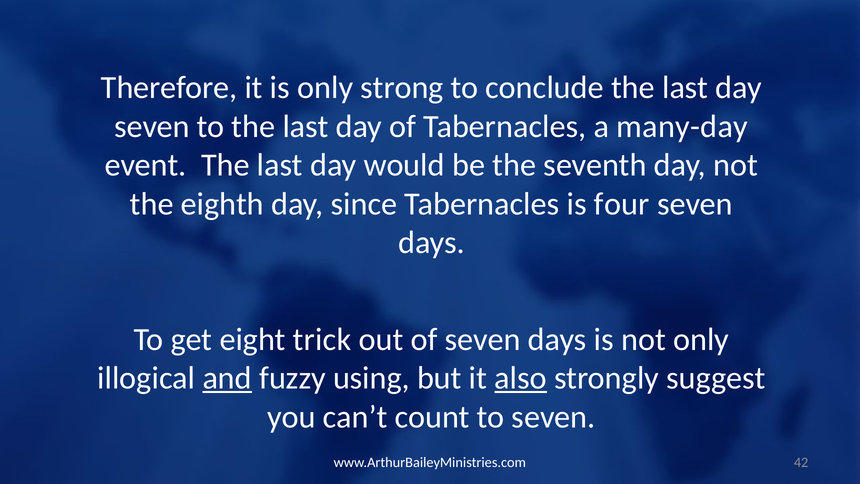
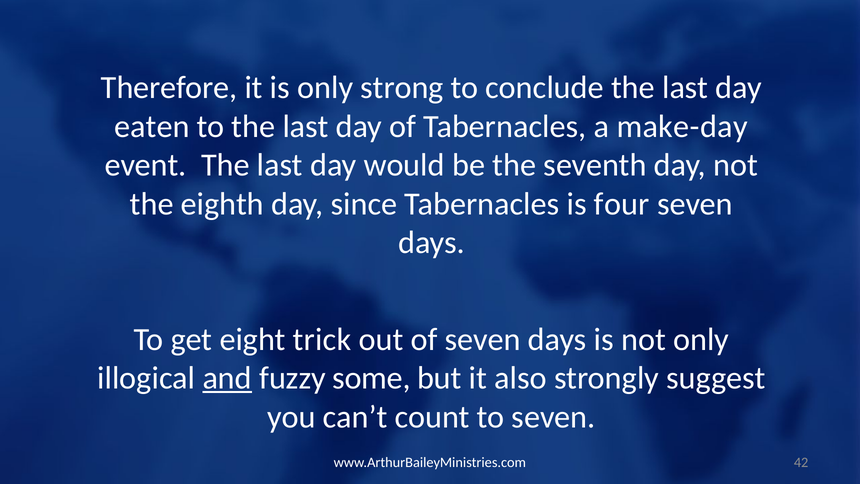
seven at (152, 126): seven -> eaten
many-day: many-day -> make-day
using: using -> some
also underline: present -> none
